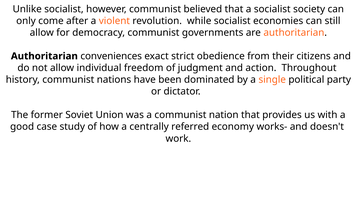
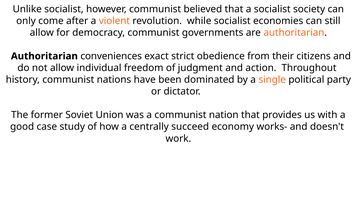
referred: referred -> succeed
